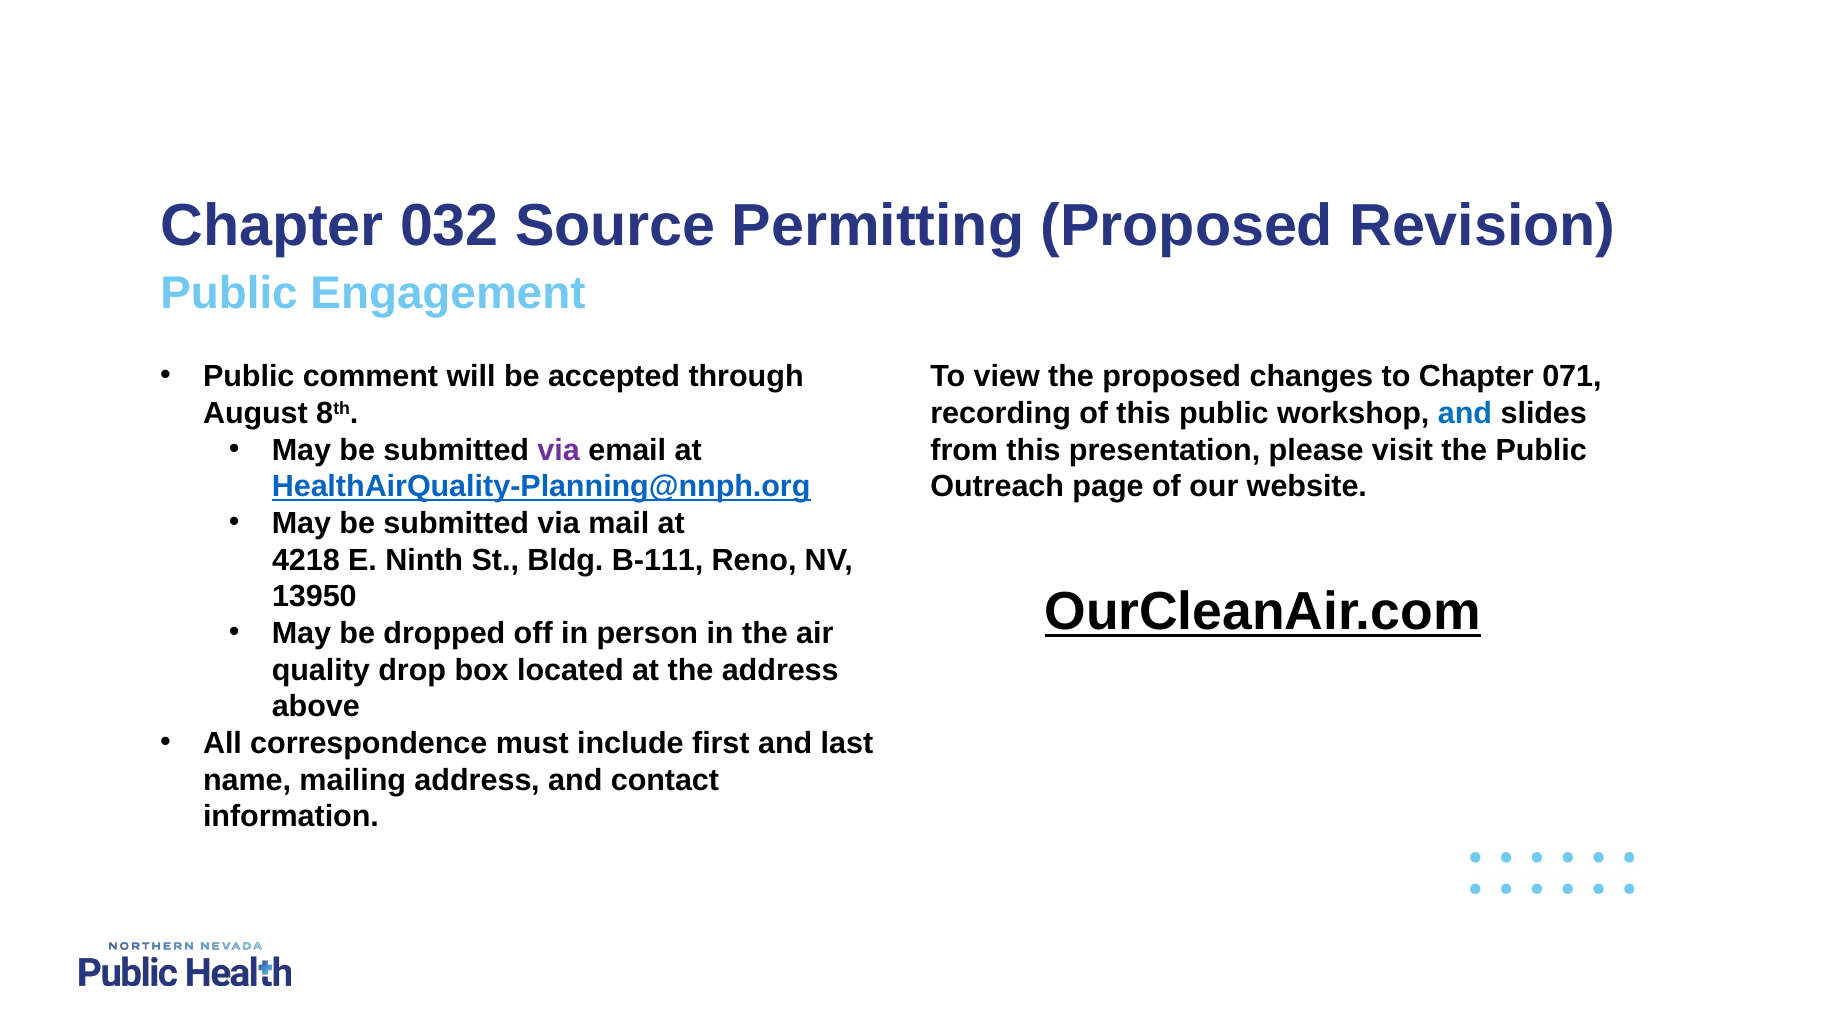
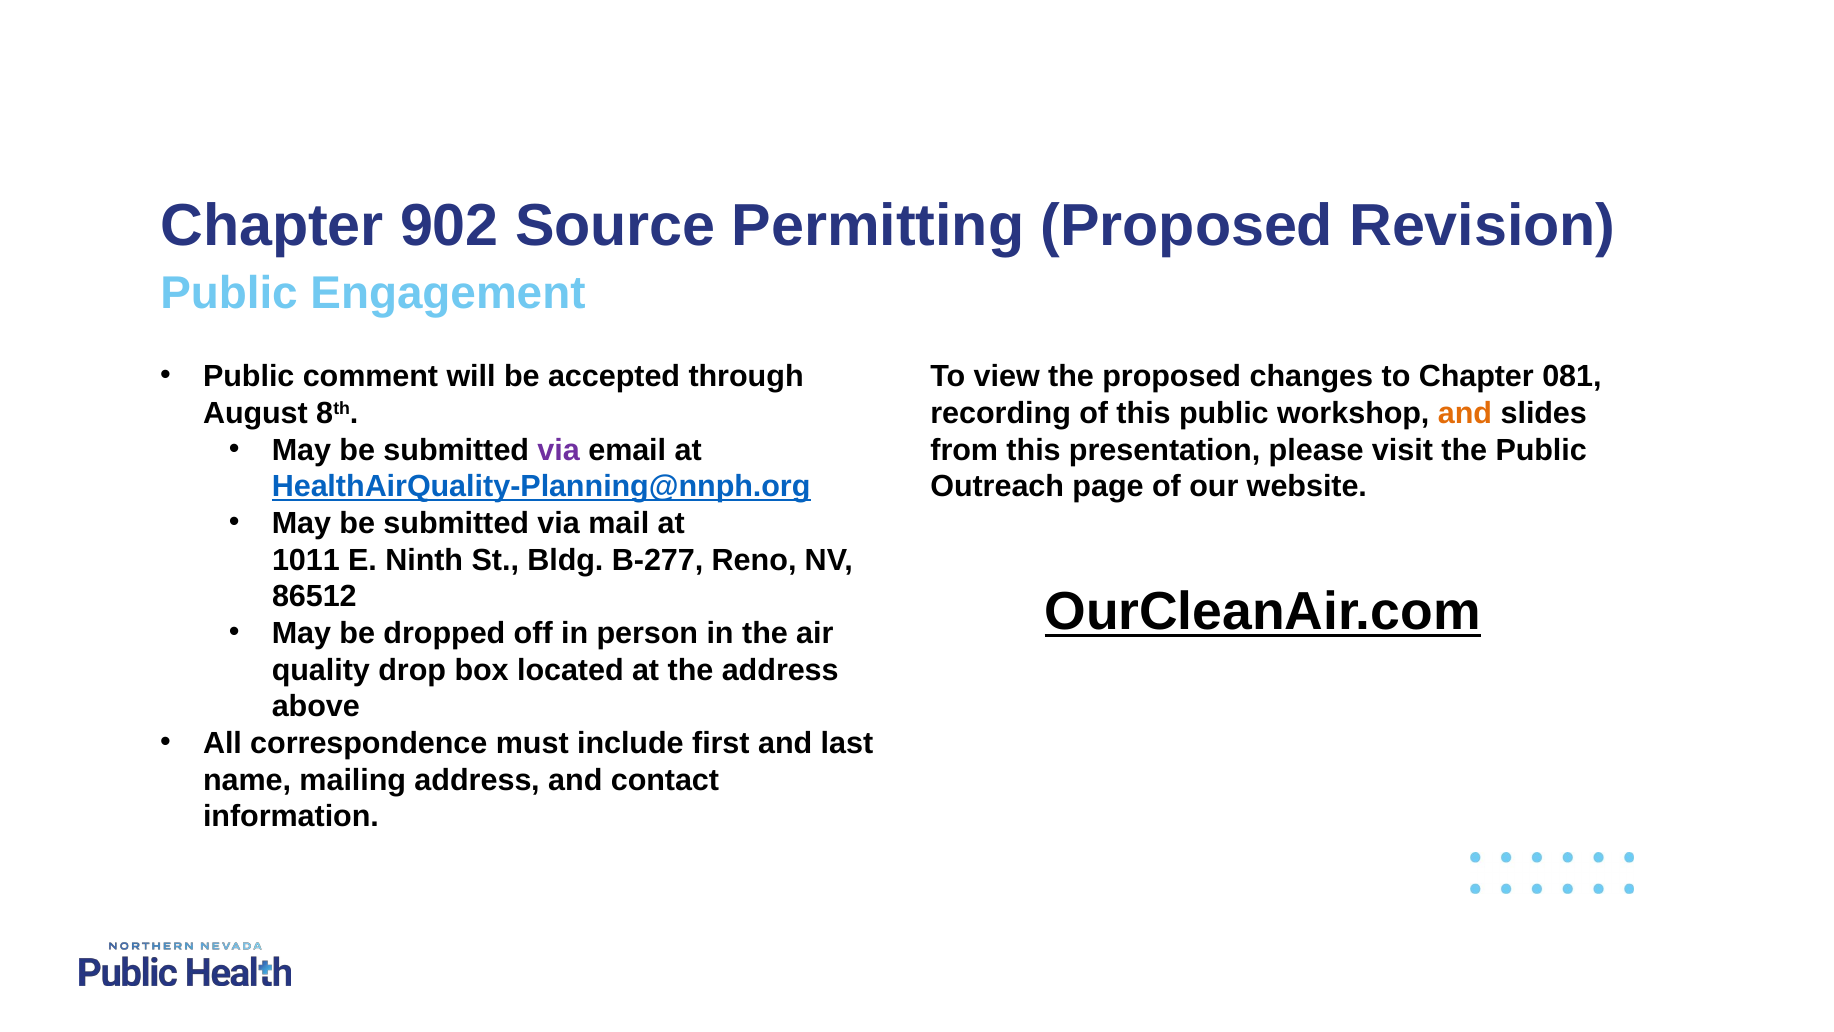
032: 032 -> 902
071: 071 -> 081
and at (1465, 413) colour: blue -> orange
4218: 4218 -> 1011
B-111: B-111 -> B-277
13950: 13950 -> 86512
